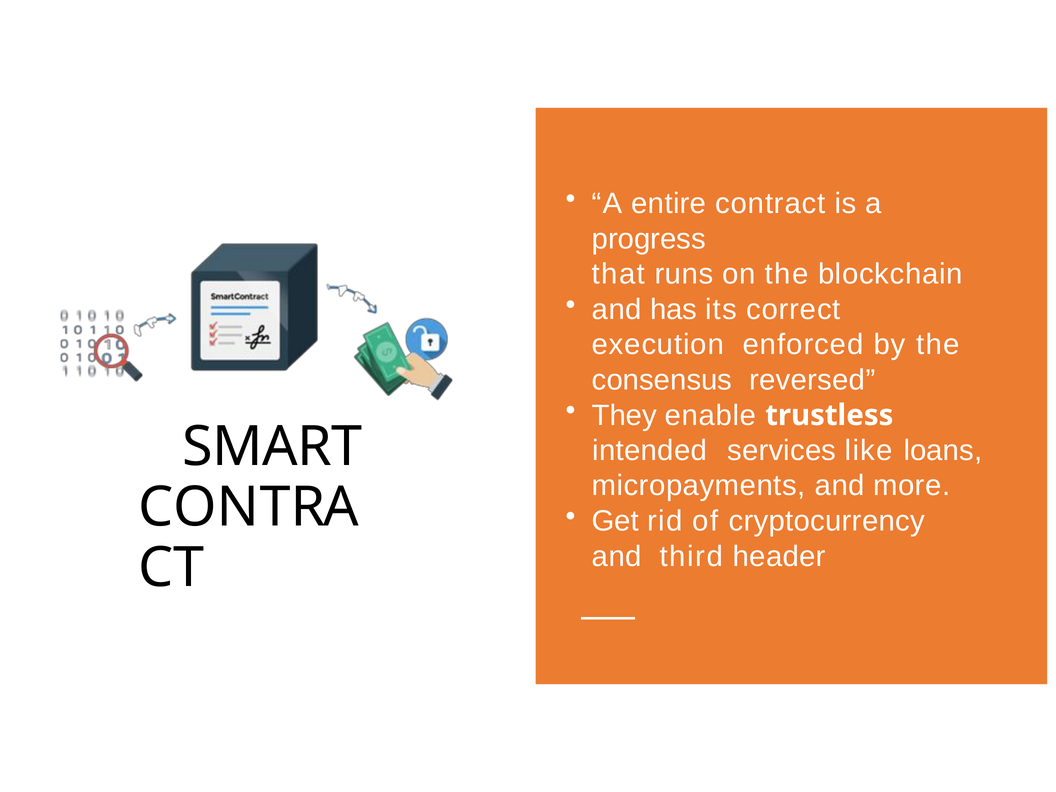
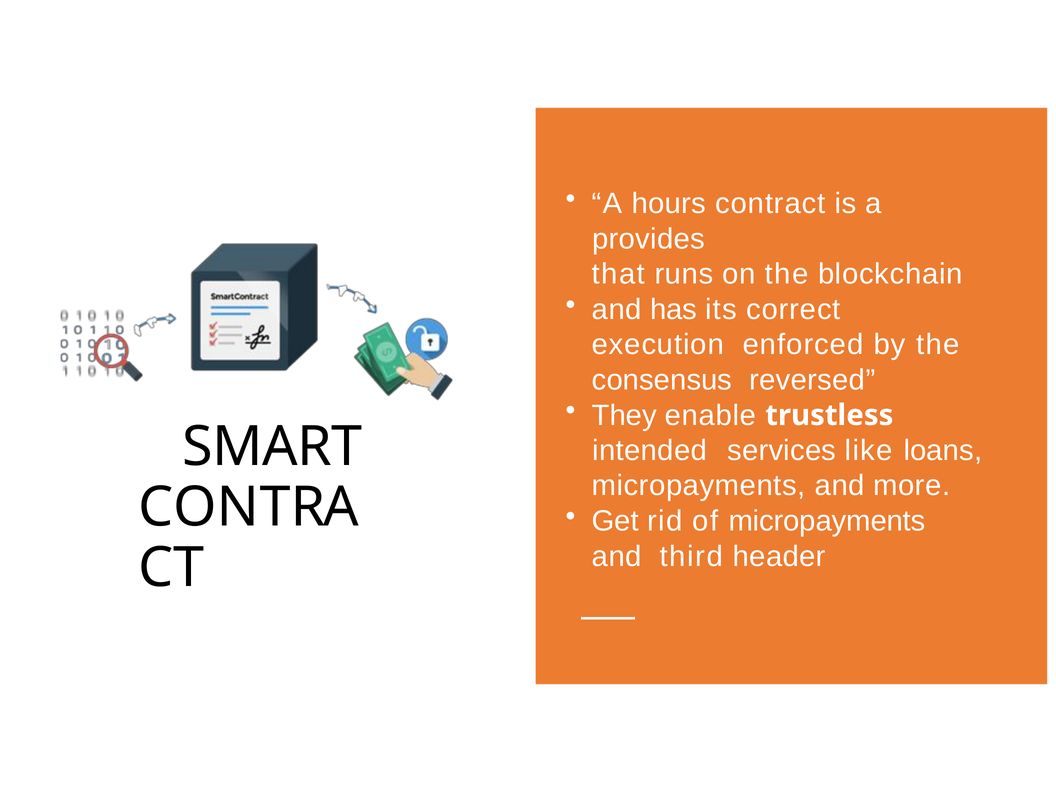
entire: entire -> hours
progress: progress -> provides
of cryptocurrency: cryptocurrency -> micropayments
